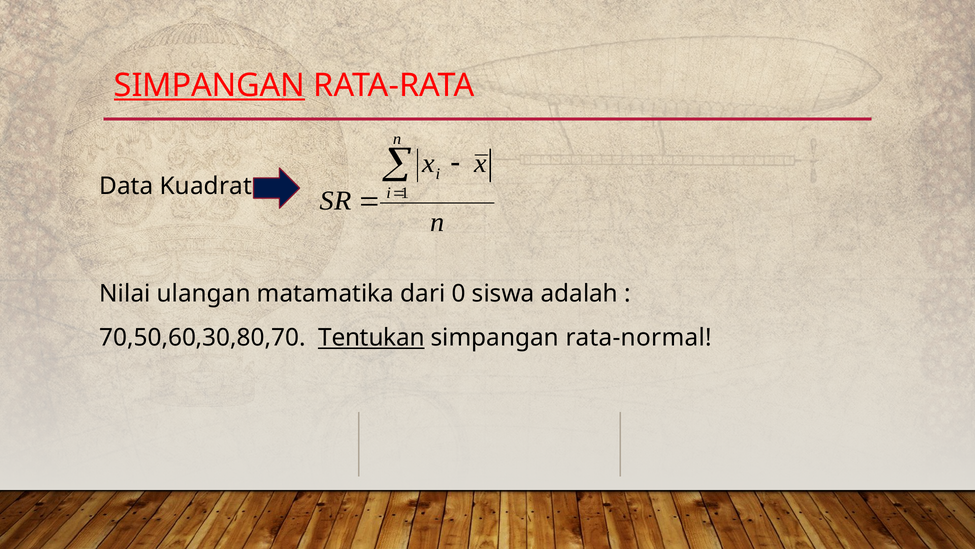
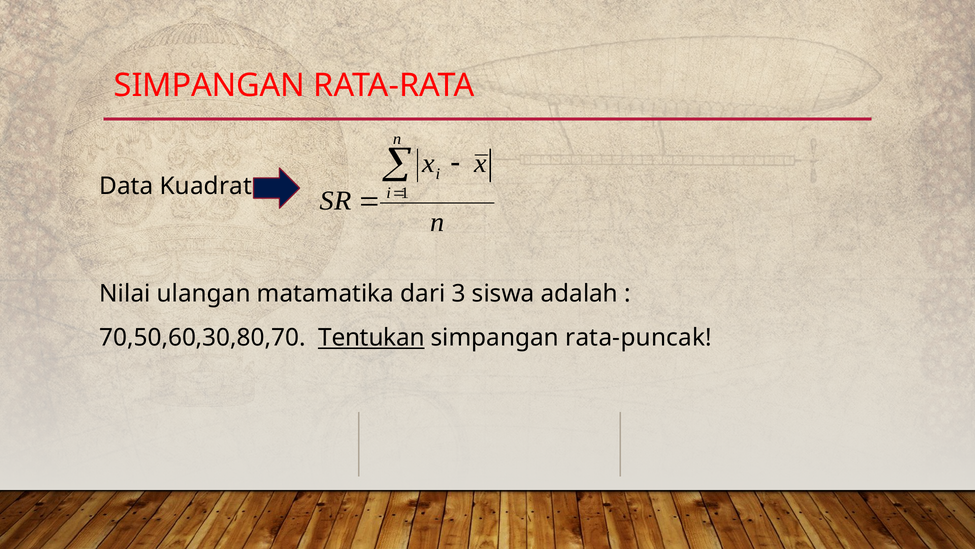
SIMPANGAN at (209, 86) underline: present -> none
0: 0 -> 3
rata-normal: rata-normal -> rata-puncak
